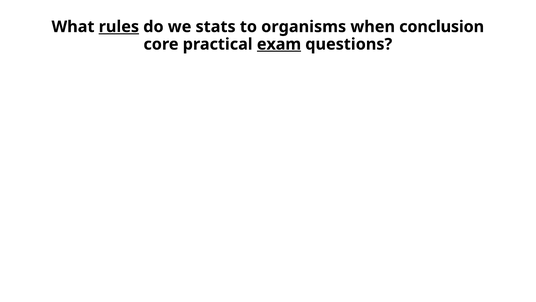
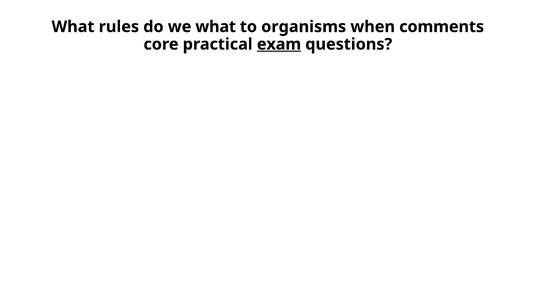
rules underline: present -> none
we stats: stats -> what
conclusion: conclusion -> comments
